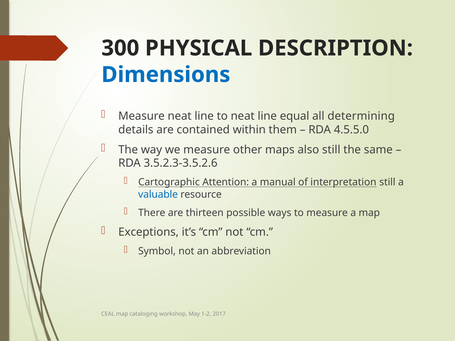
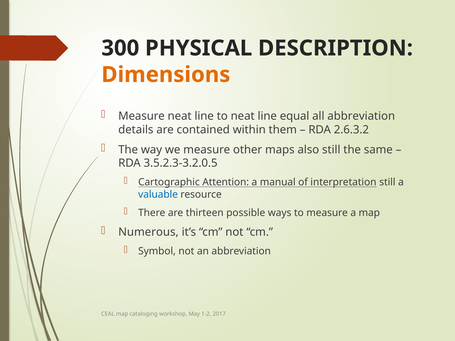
Dimensions colour: blue -> orange
all determining: determining -> abbreviation
4.5.5.0: 4.5.5.0 -> 2.6.3.2
3.5.2.3-3.5.2.6: 3.5.2.3-3.5.2.6 -> 3.5.2.3-3.2.0.5
Exceptions: Exceptions -> Numerous
